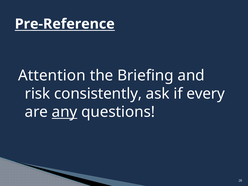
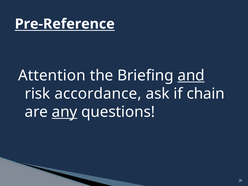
and underline: none -> present
consistently: consistently -> accordance
every: every -> chain
